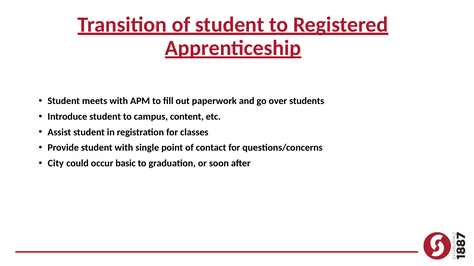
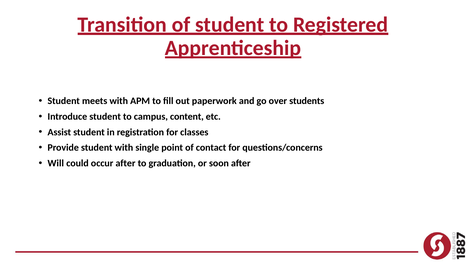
City: City -> Will
occur basic: basic -> after
